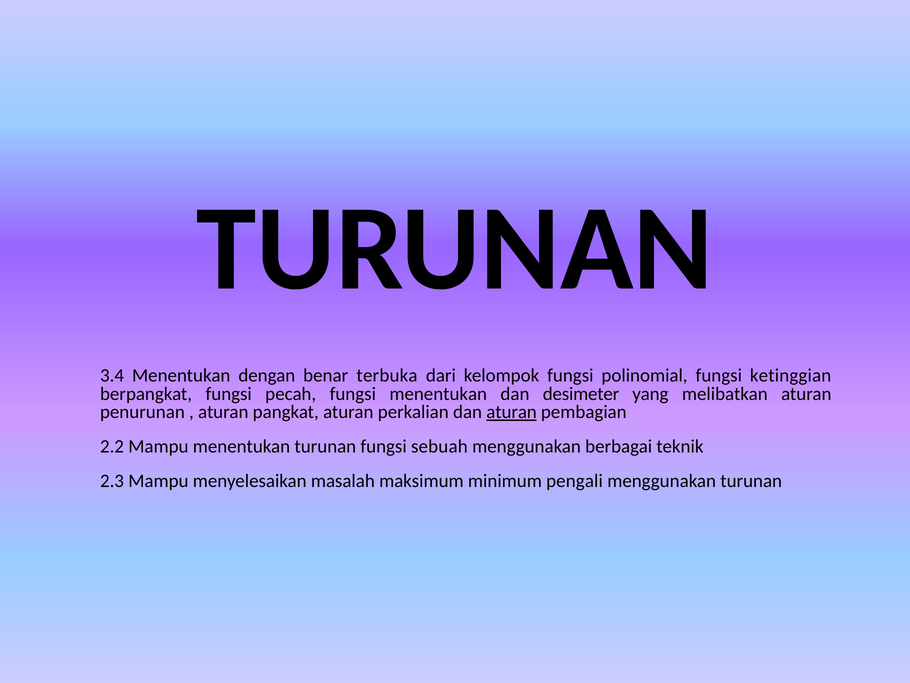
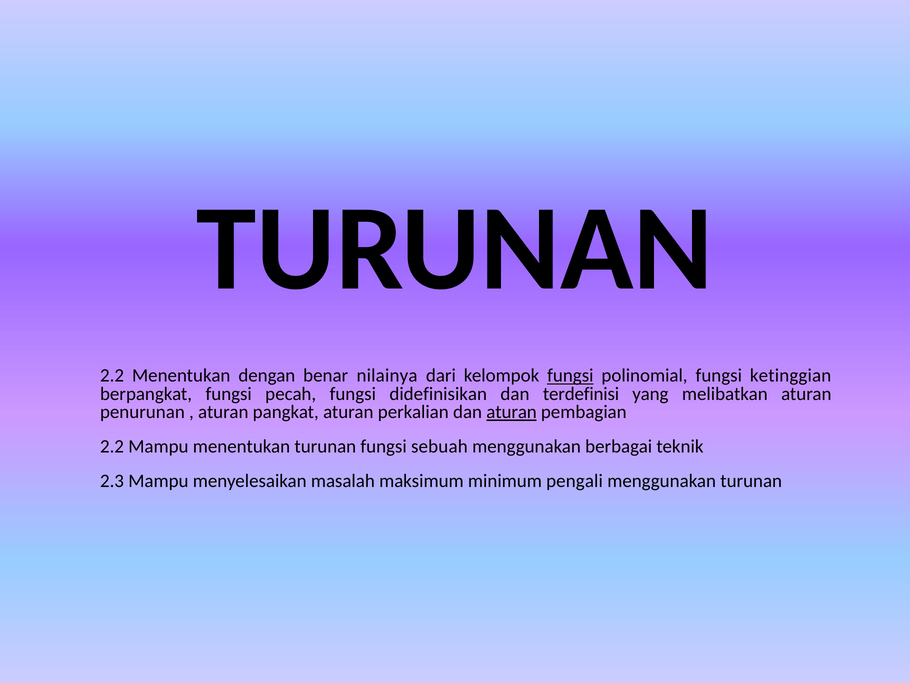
3.4 at (112, 375): 3.4 -> 2.2
terbuka: terbuka -> nilainya
fungsi at (570, 375) underline: none -> present
fungsi menentukan: menentukan -> didefinisikan
desimeter: desimeter -> terdefinisi
